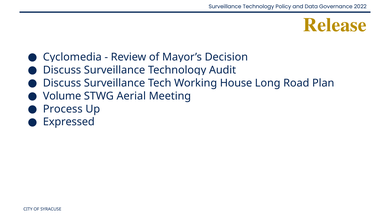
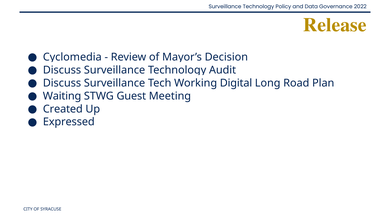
House: House -> Digital
Volume: Volume -> Waiting
Aerial: Aerial -> Guest
Process: Process -> Created
